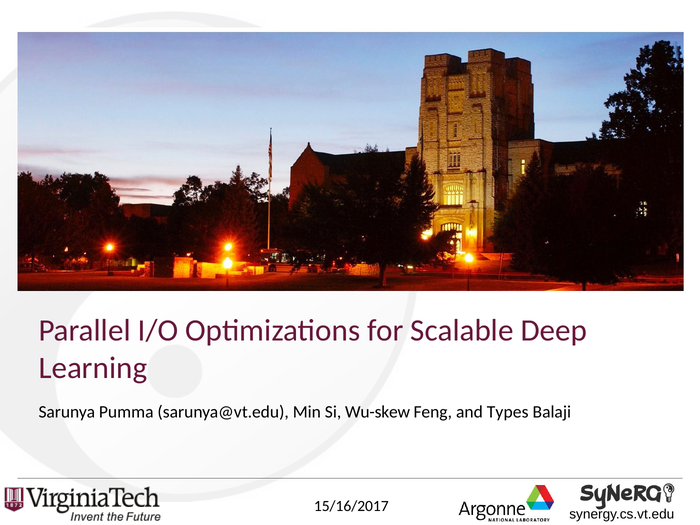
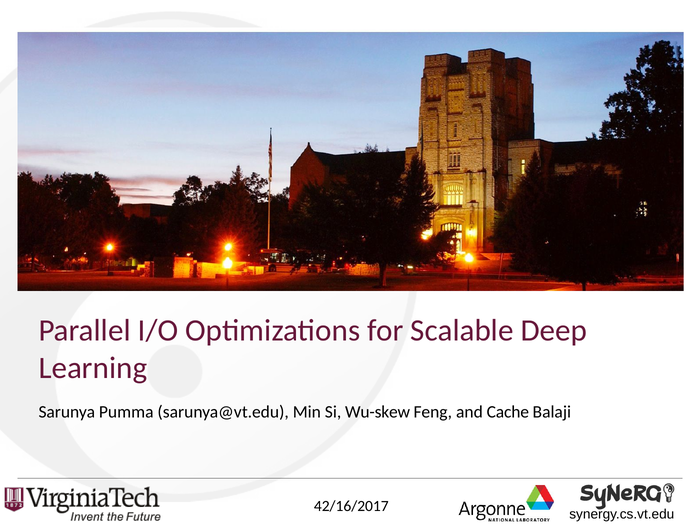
Types: Types -> Cache
15/16/2017: 15/16/2017 -> 42/16/2017
